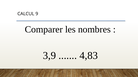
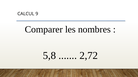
3,9: 3,9 -> 5,8
4,83: 4,83 -> 2,72
